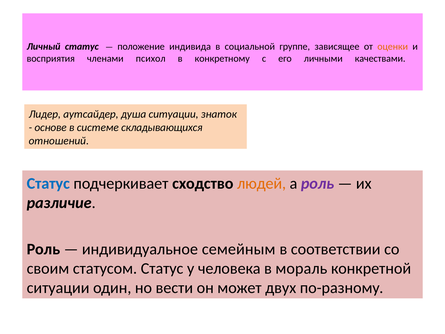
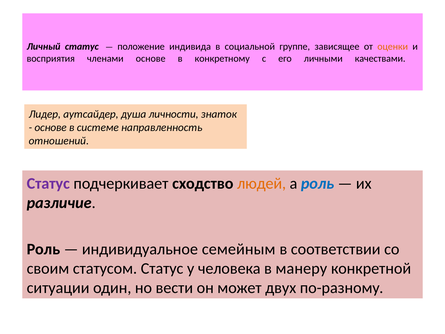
членами психол: психол -> основе
душа ситуации: ситуации -> личности
складывающихся: складывающихся -> направленность
Статус at (48, 183) colour: blue -> purple
роль at (318, 183) colour: purple -> blue
мораль: мораль -> манеру
